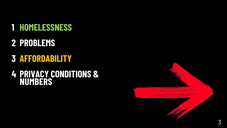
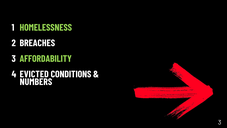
PROBLEMS: PROBLEMS -> BREACHES
AFFORDABILITY colour: yellow -> light green
PRIVACY: PRIVACY -> EVICTED
